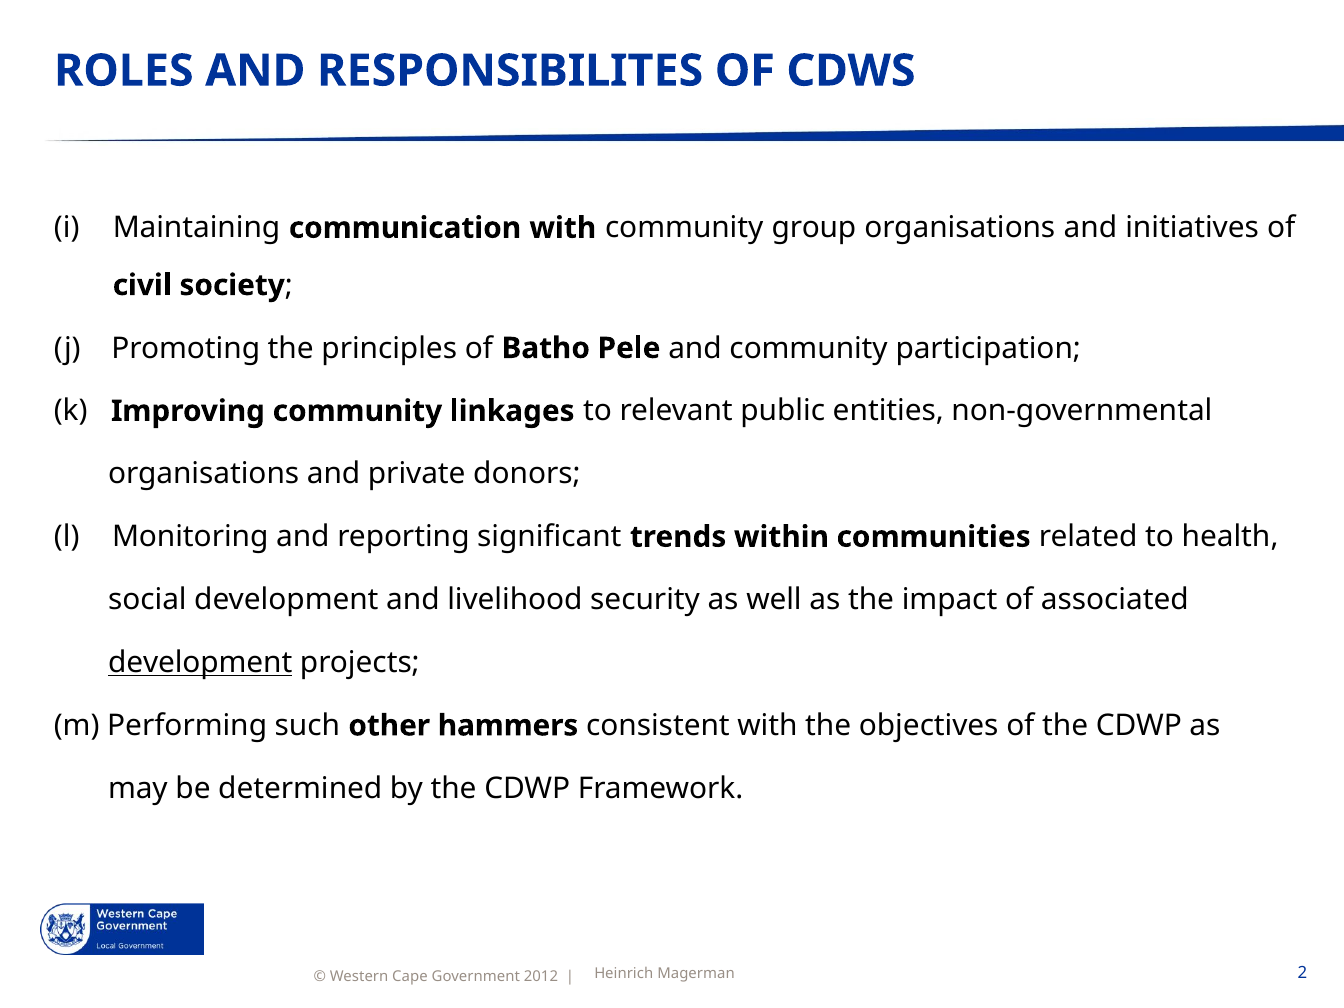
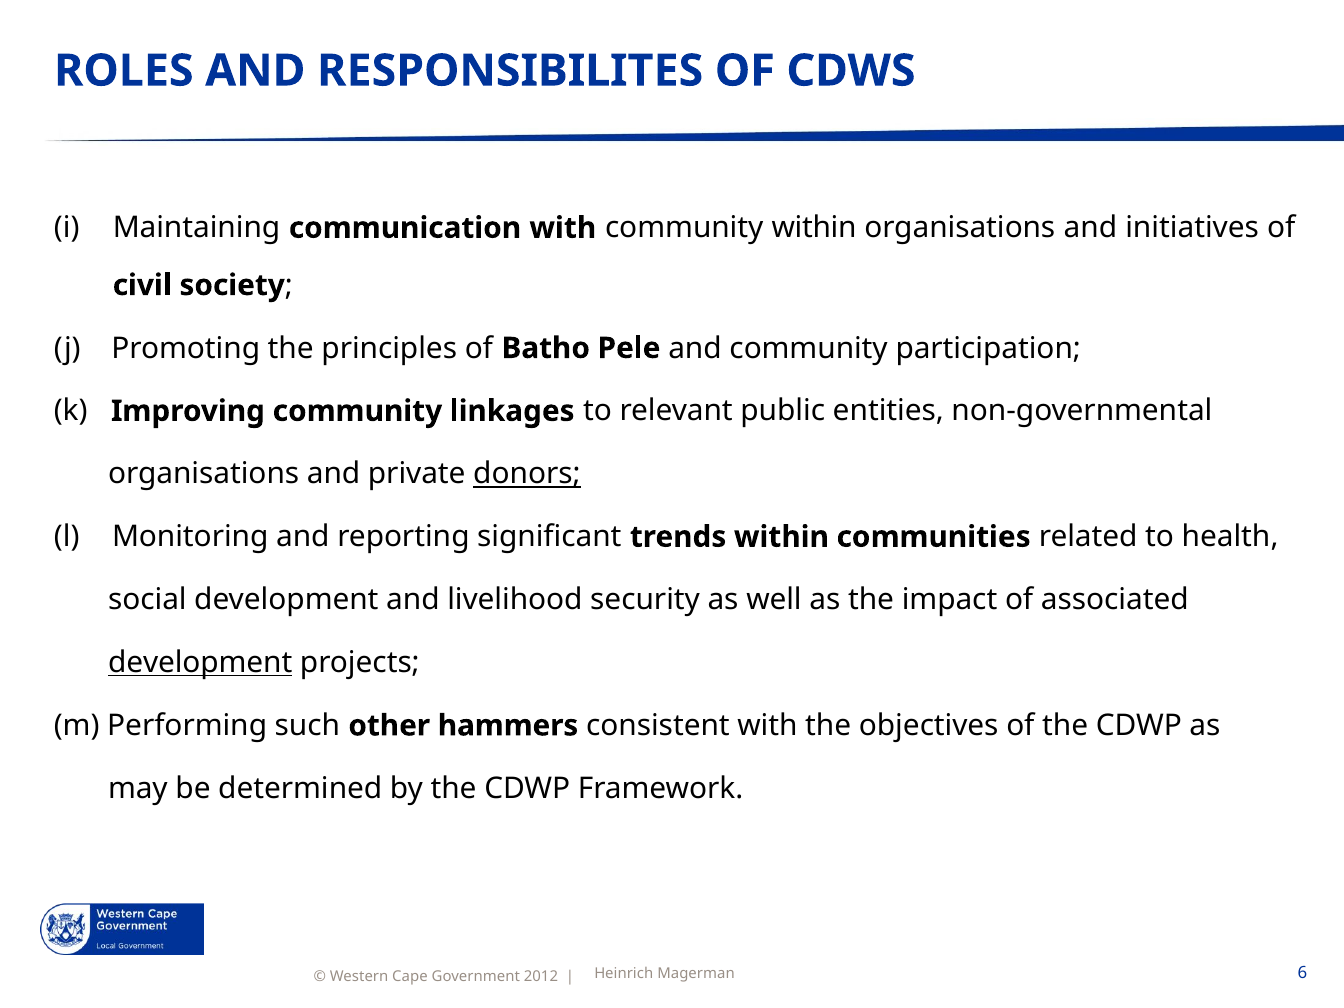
community group: group -> within
donors underline: none -> present
2: 2 -> 6
